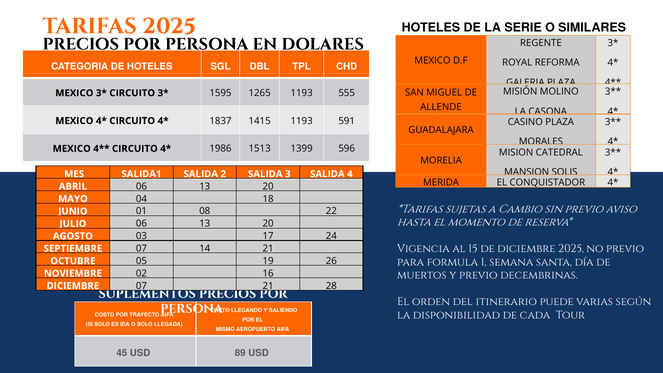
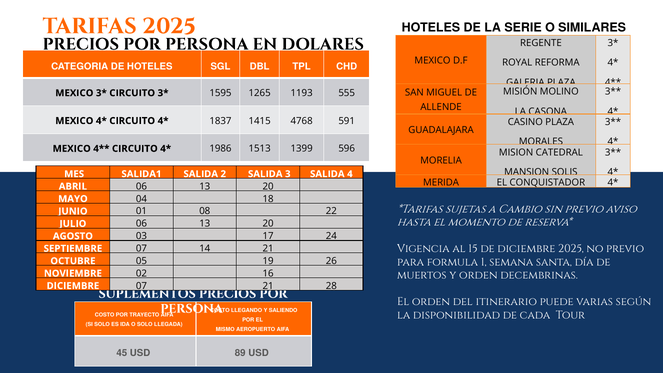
1415 1193: 1193 -> 4768
y previo: previo -> orden
